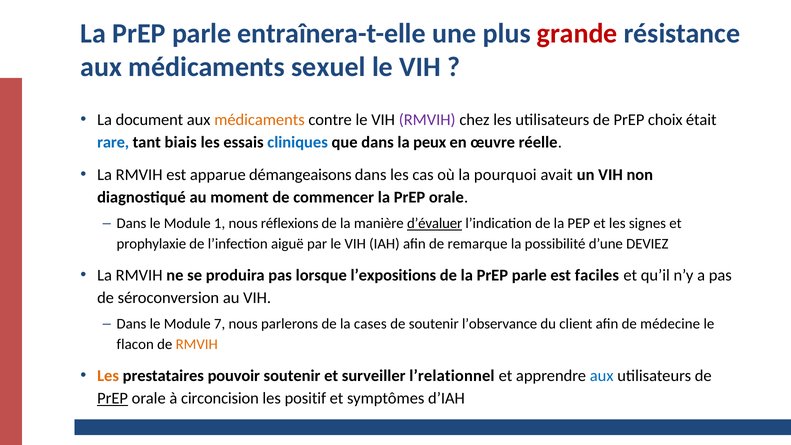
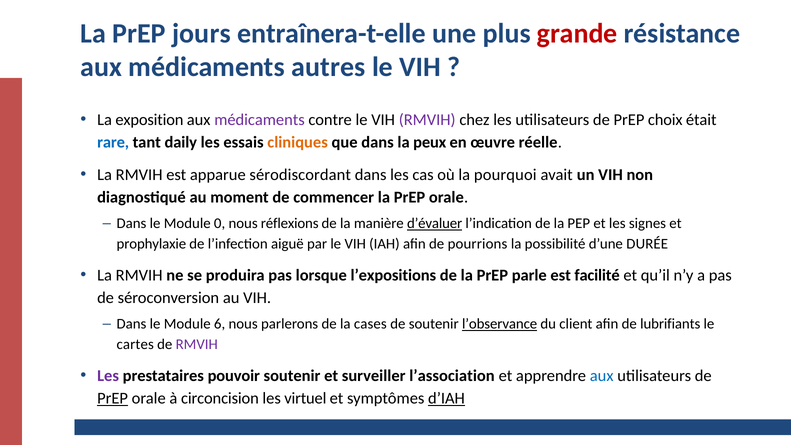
parle at (202, 34): parle -> jours
sexuel: sexuel -> autres
document: document -> exposition
médicaments at (259, 120) colour: orange -> purple
biais: biais -> daily
cliniques colour: blue -> orange
démangeaisons: démangeaisons -> sérodiscordant
1: 1 -> 0
remarque: remarque -> pourrions
DEVIEZ: DEVIEZ -> DURÉE
faciles: faciles -> facilité
7: 7 -> 6
l’observance underline: none -> present
médecine: médecine -> lubrifiants
flacon: flacon -> cartes
RMVIH at (197, 344) colour: orange -> purple
Les at (108, 376) colour: orange -> purple
l’relationnel: l’relationnel -> l’association
positif: positif -> virtuel
d’IAH underline: none -> present
